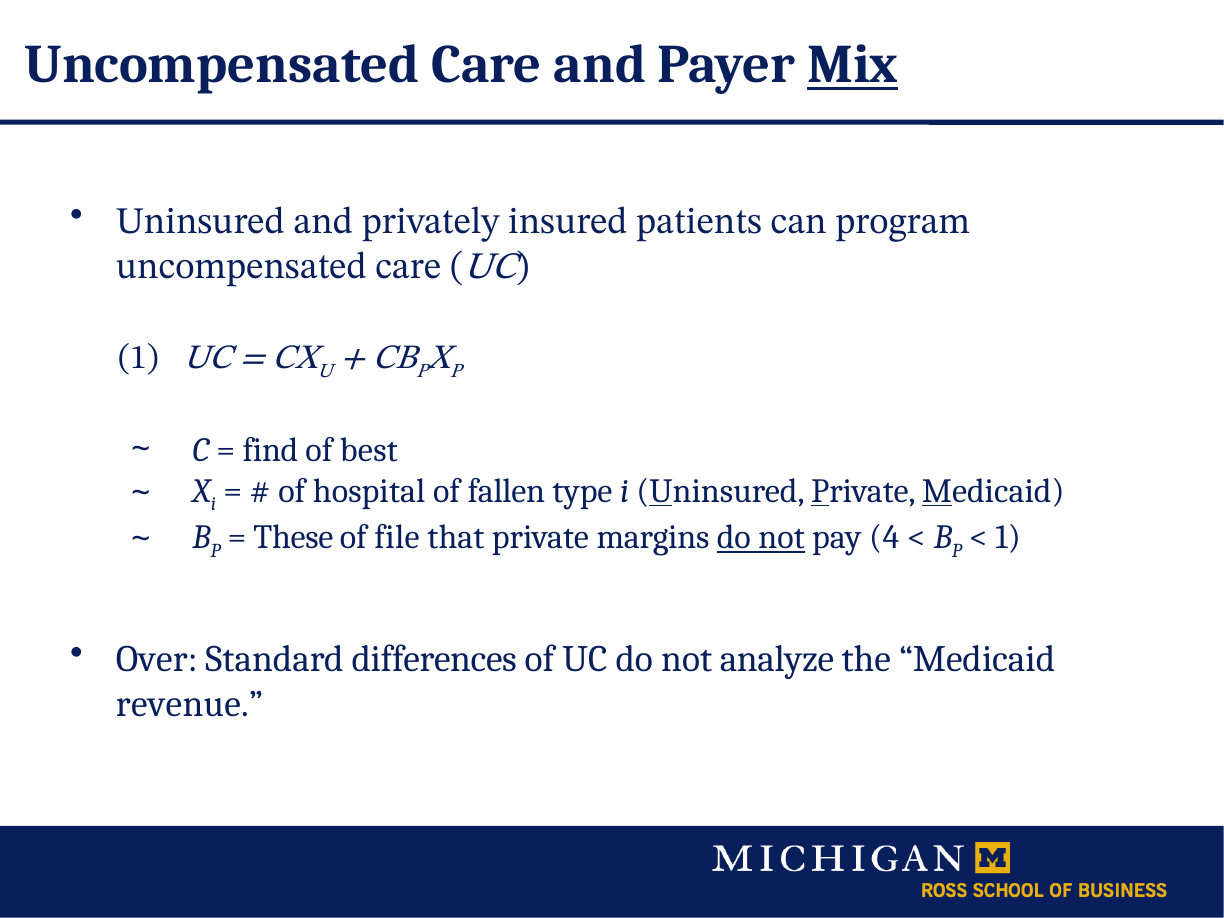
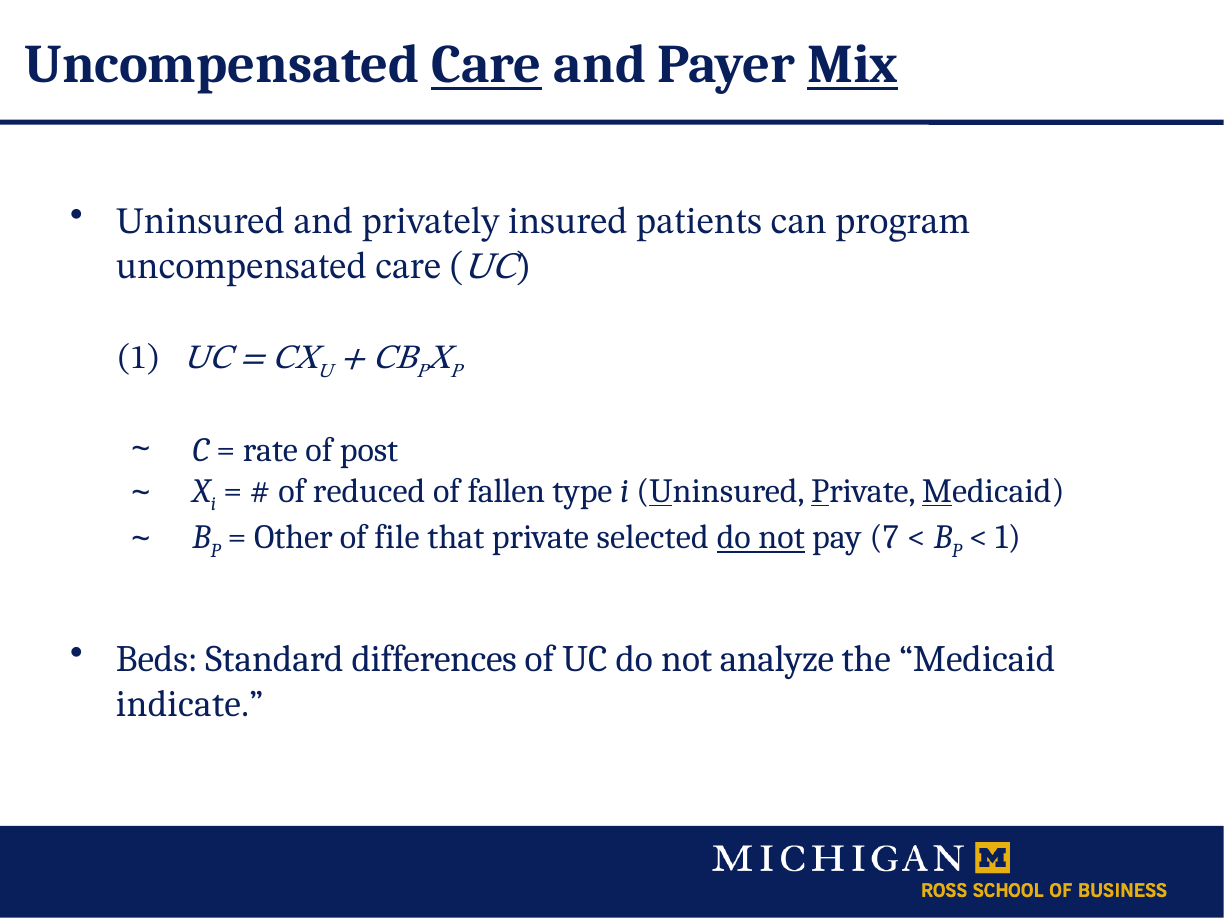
Care at (487, 65) underline: none -> present
find: find -> rate
best: best -> post
hospital: hospital -> reduced
These: These -> Other
margins: margins -> selected
4: 4 -> 7
Over: Over -> Beds
revenue: revenue -> indicate
